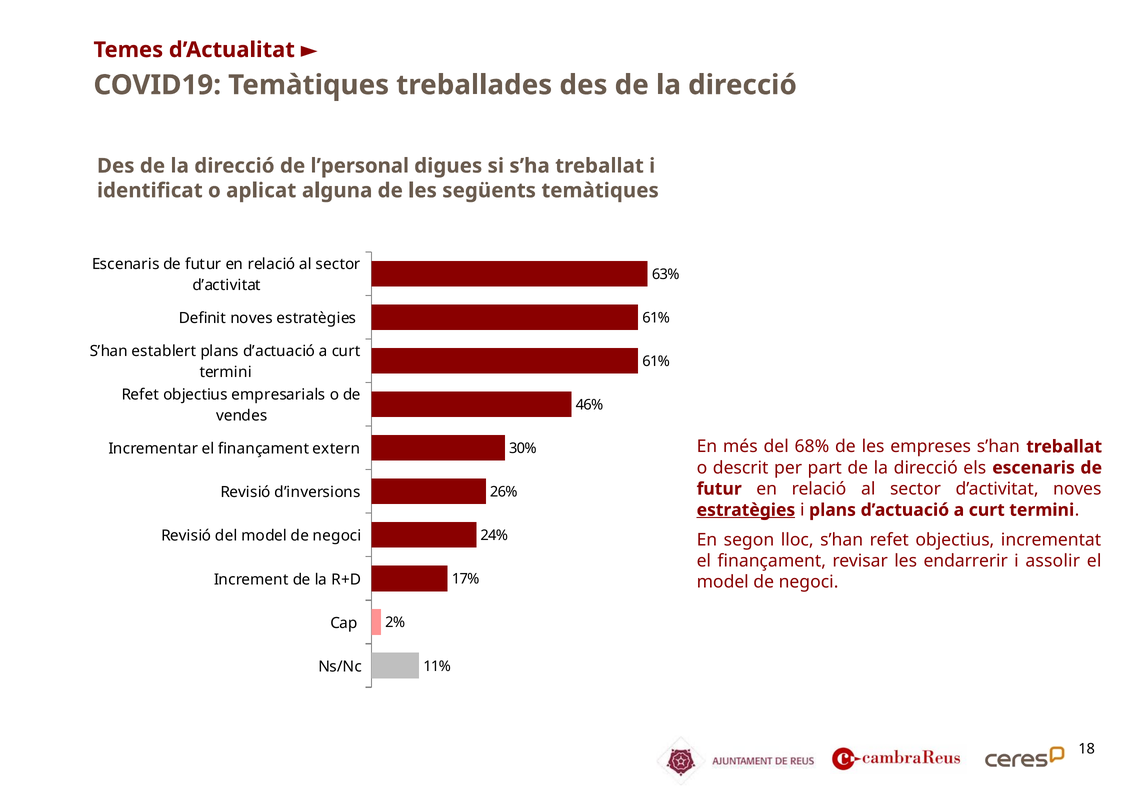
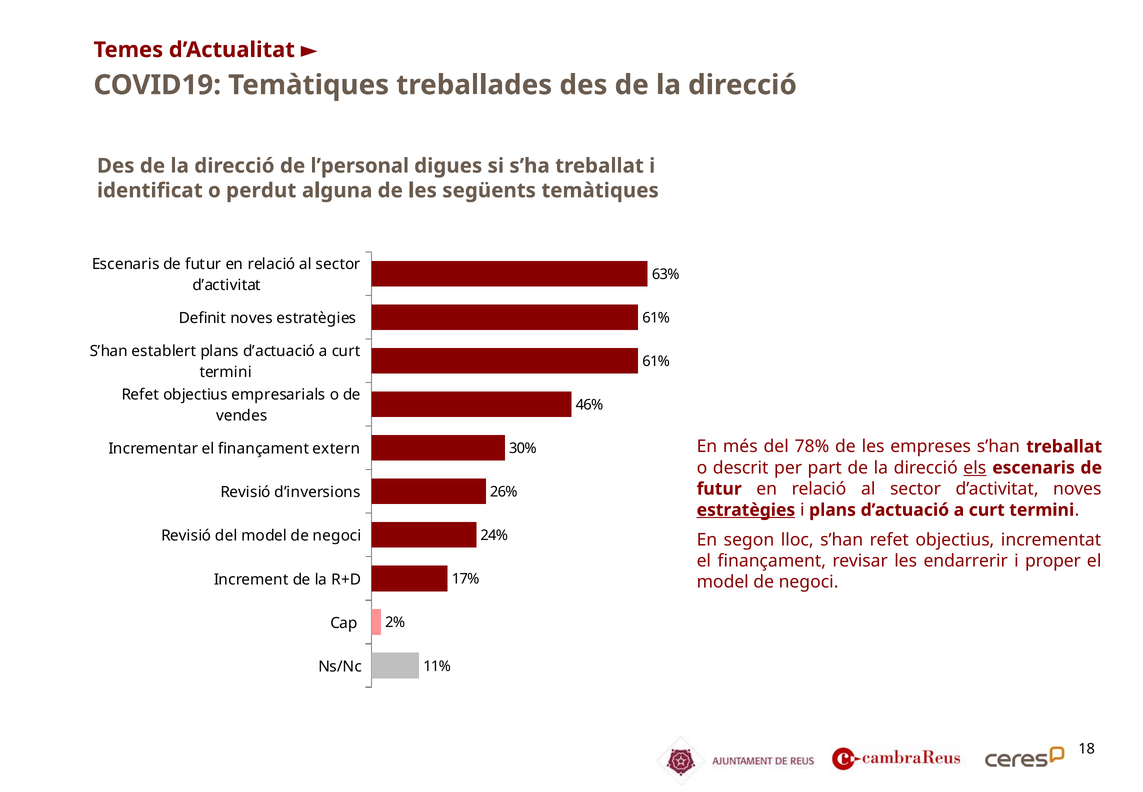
aplicat: aplicat -> perdut
68%: 68% -> 78%
els underline: none -> present
assolir: assolir -> proper
